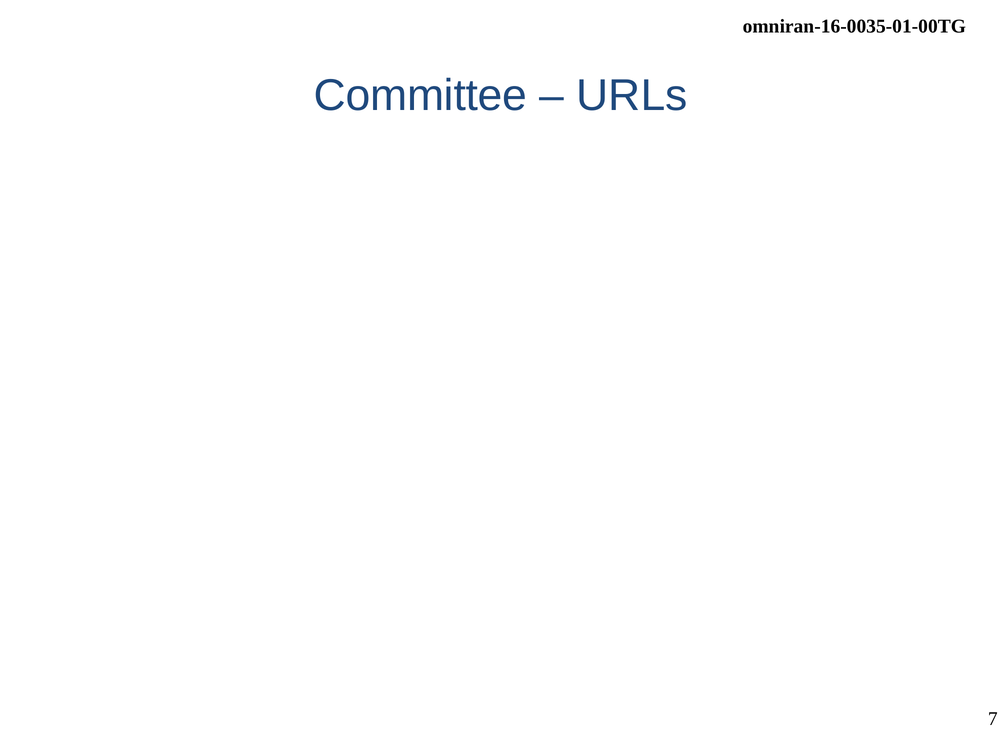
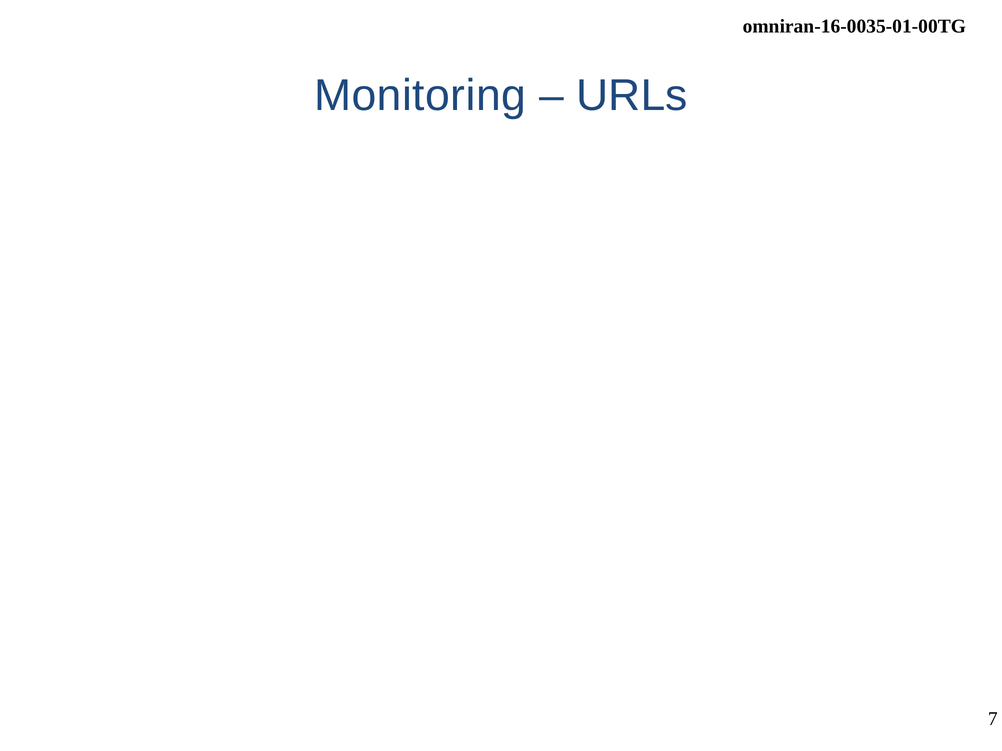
Committee: Committee -> Monitoring
